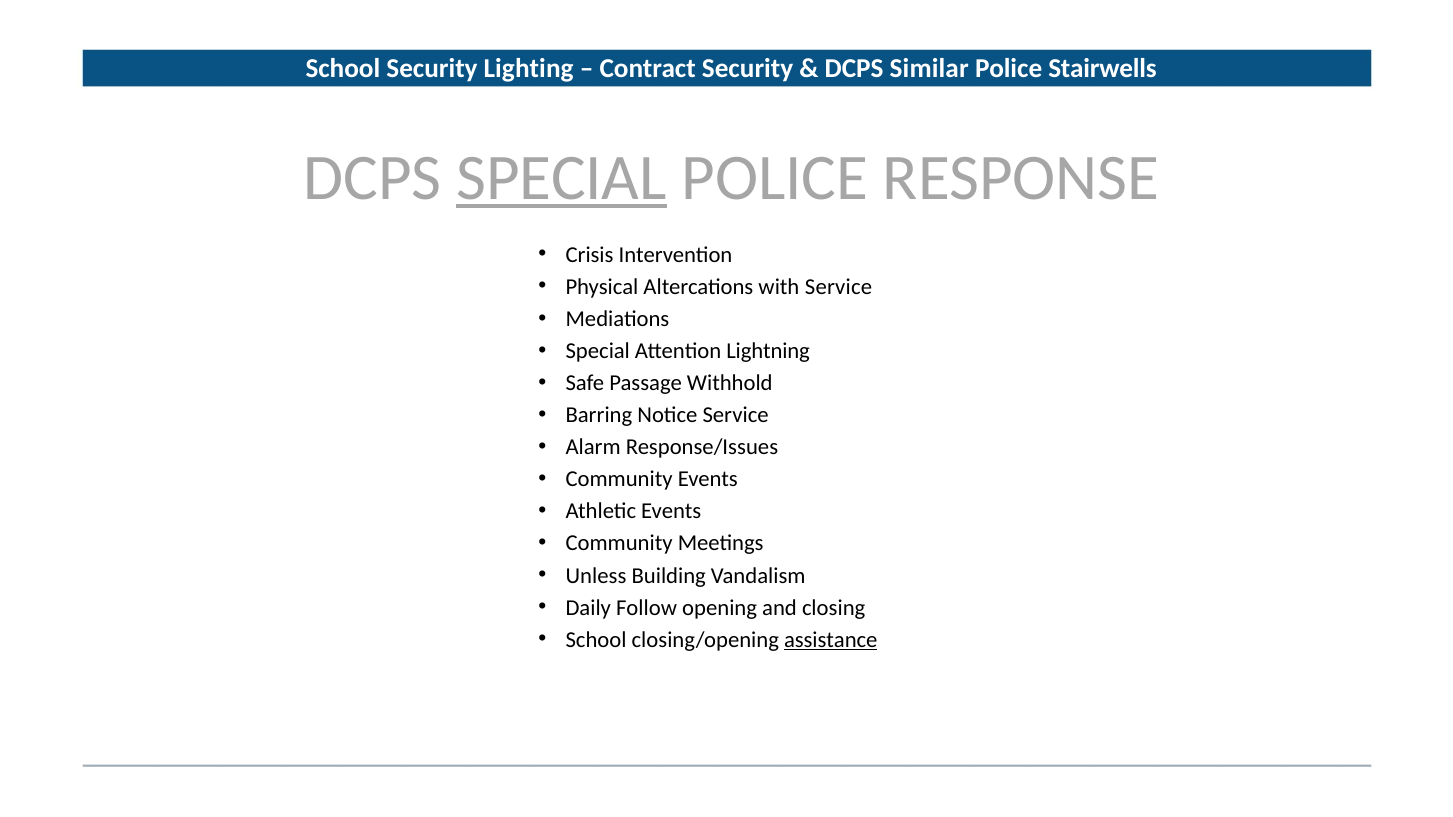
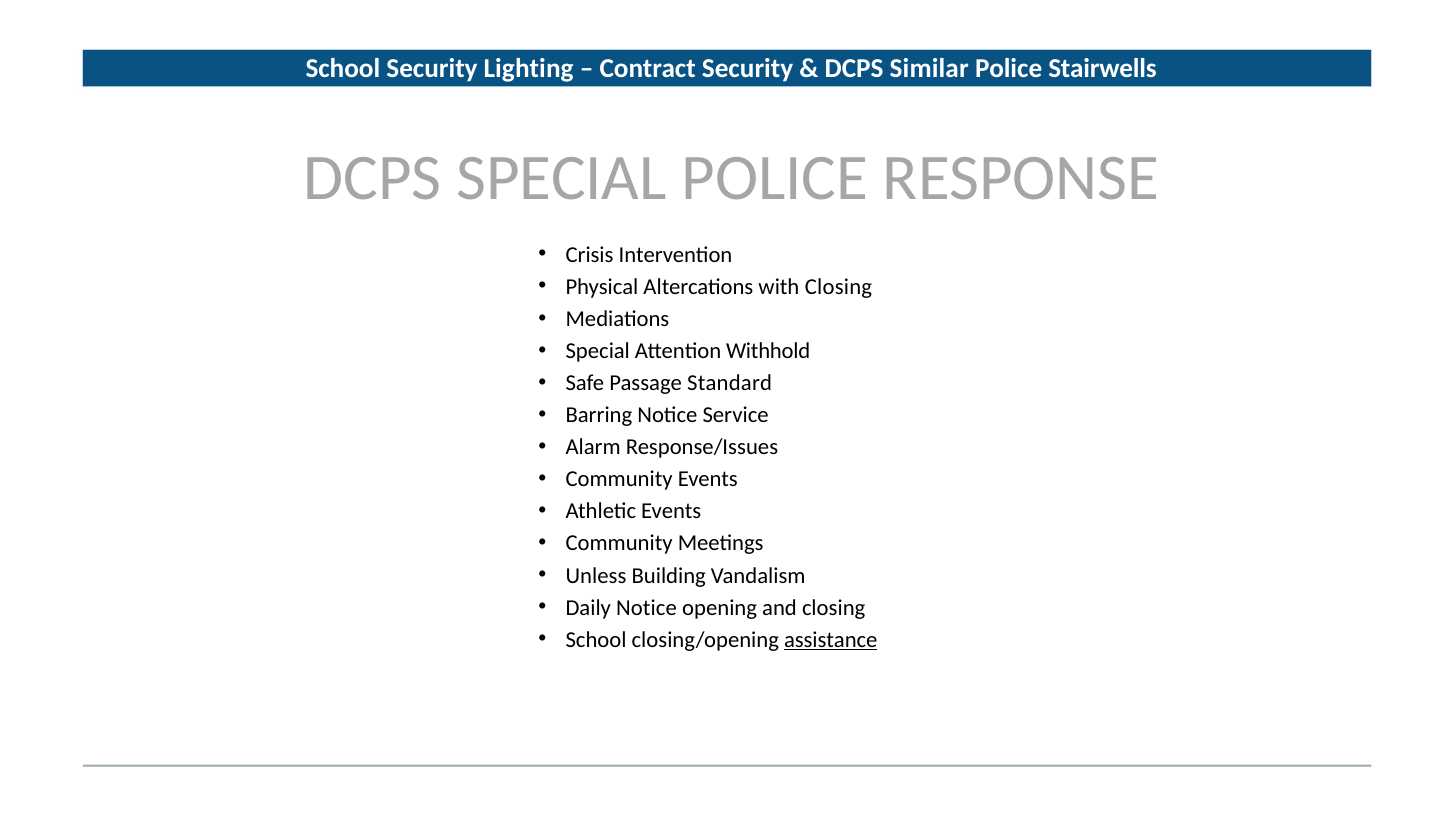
SPECIAL at (562, 178) underline: present -> none
with Service: Service -> Closing
Lightning: Lightning -> Withhold
Withhold: Withhold -> Standard
Daily Follow: Follow -> Notice
